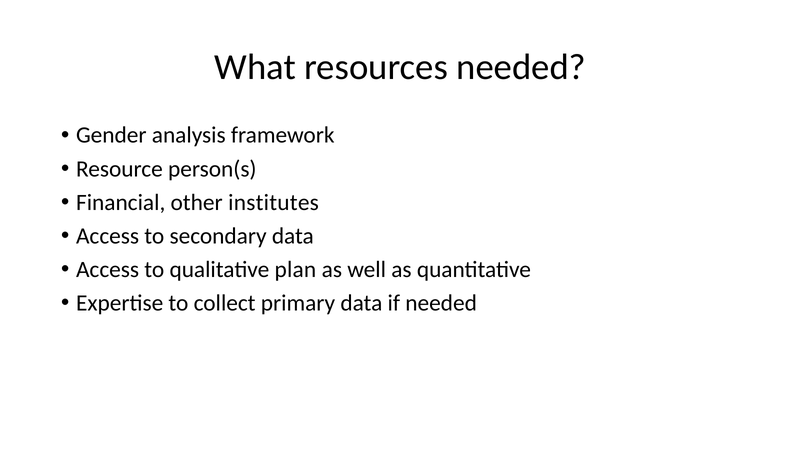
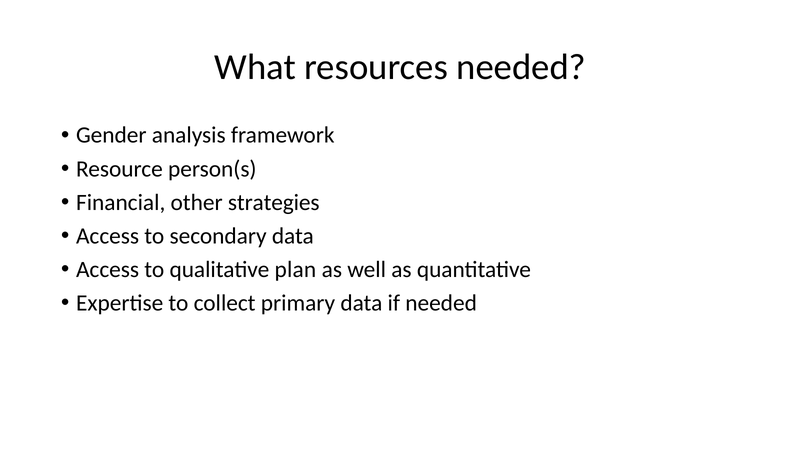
institutes: institutes -> strategies
